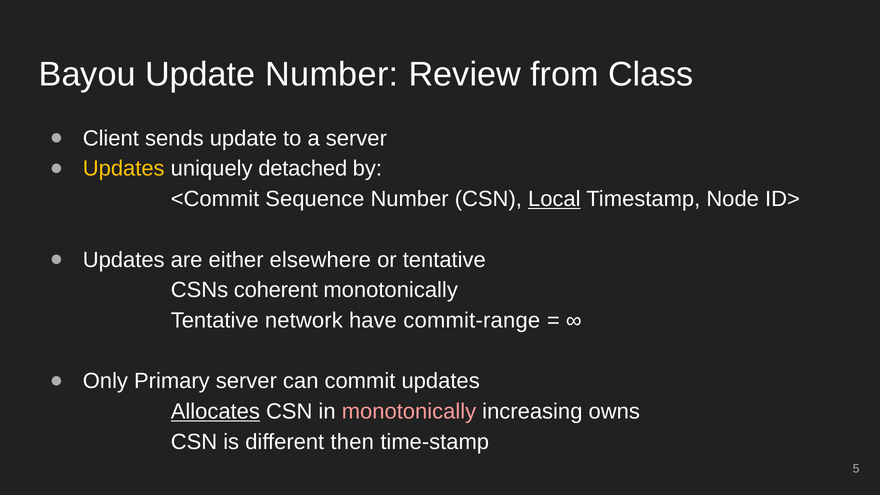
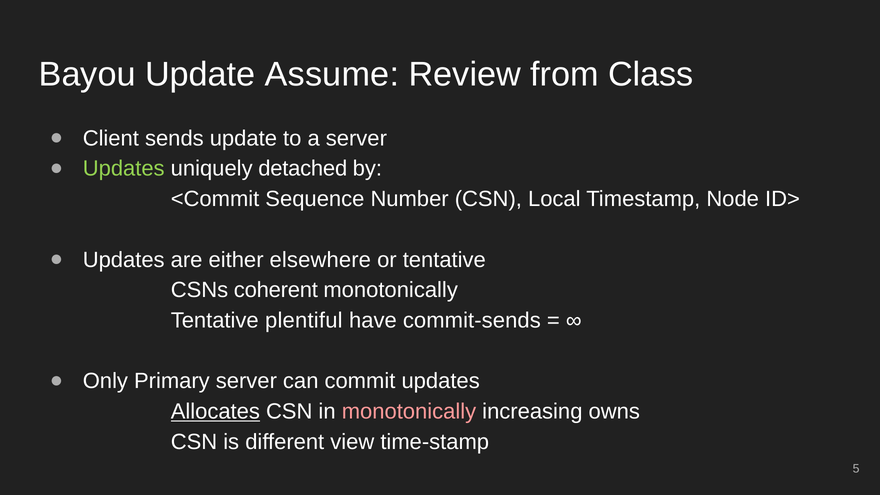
Update Number: Number -> Assume
Updates at (124, 169) colour: yellow -> light green
Local underline: present -> none
network: network -> plentiful
commit-range: commit-range -> commit-sends
then: then -> view
